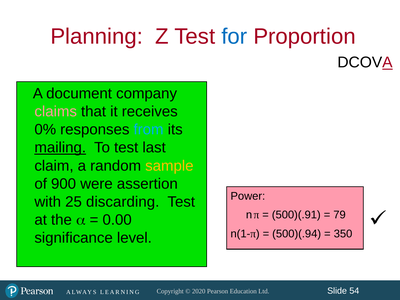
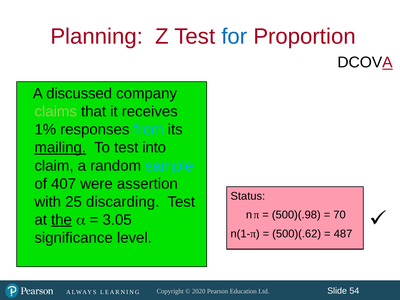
document: document -> discussed
claims colour: pink -> light green
0%: 0% -> 1%
last: last -> into
sample colour: yellow -> light blue
900: 900 -> 407
Power: Power -> Status
500)(.91: 500)(.91 -> 500)(.98
79: 79 -> 70
the underline: none -> present
0.00: 0.00 -> 3.05
500)(.94: 500)(.94 -> 500)(.62
350: 350 -> 487
